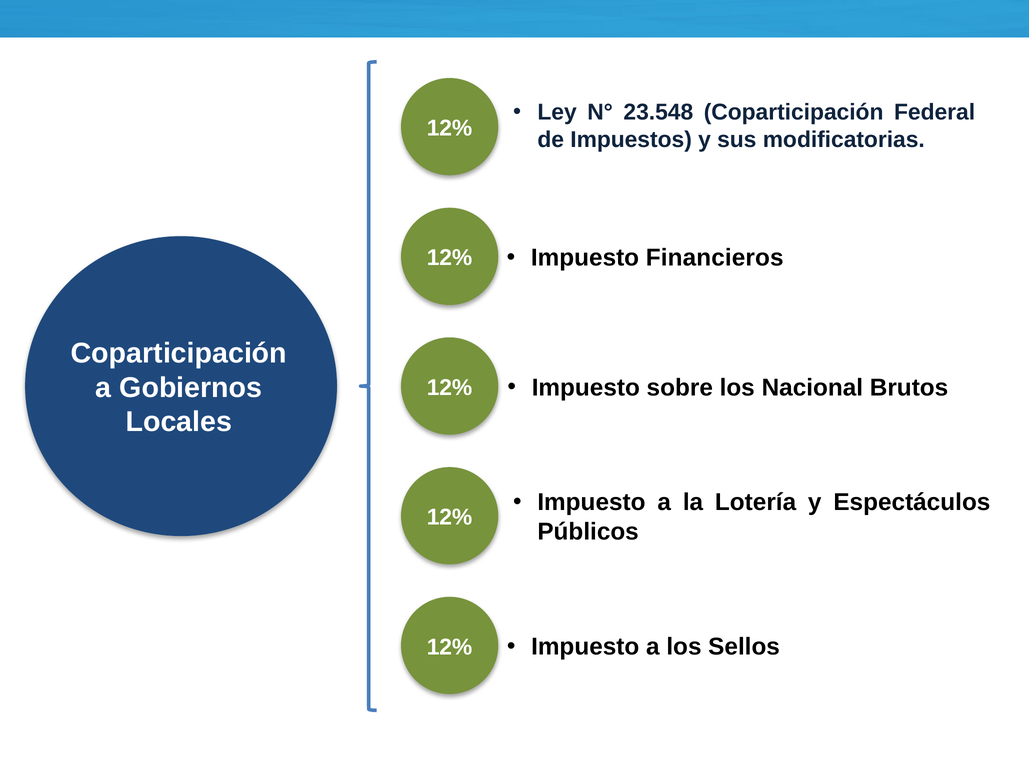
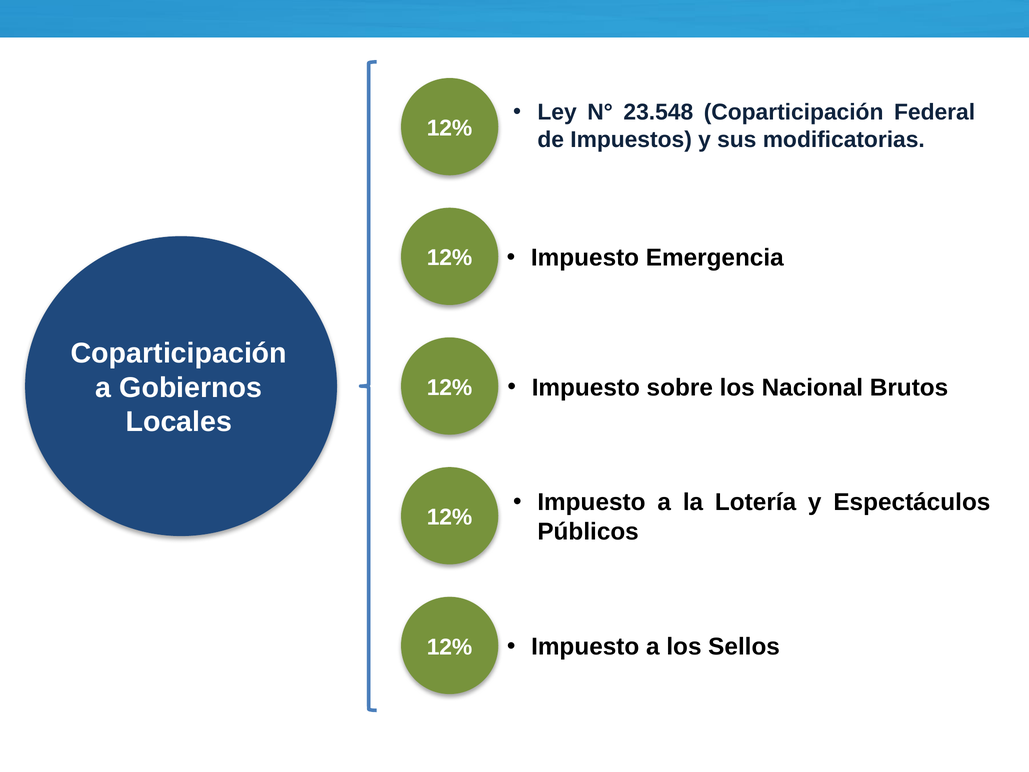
Financieros: Financieros -> Emergencia
